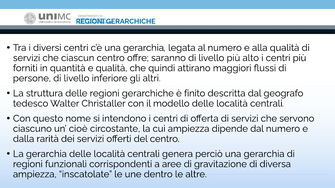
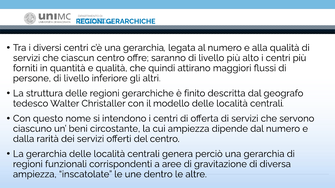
cioè: cioè -> beni
